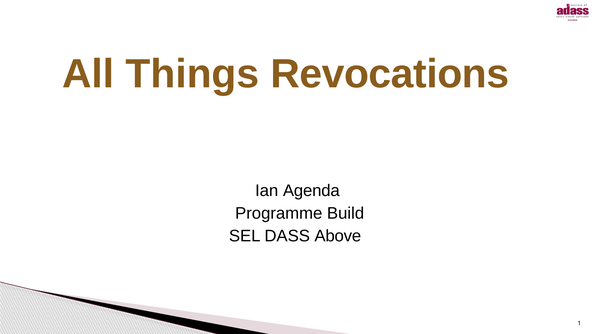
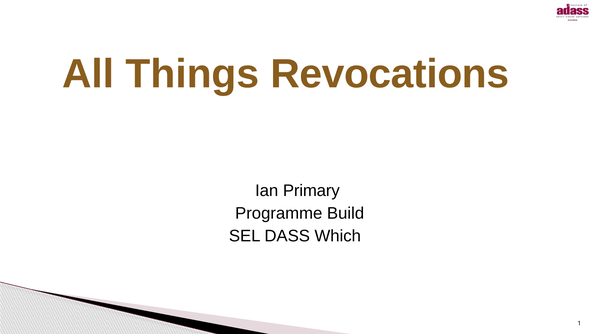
Agenda: Agenda -> Primary
Above: Above -> Which
